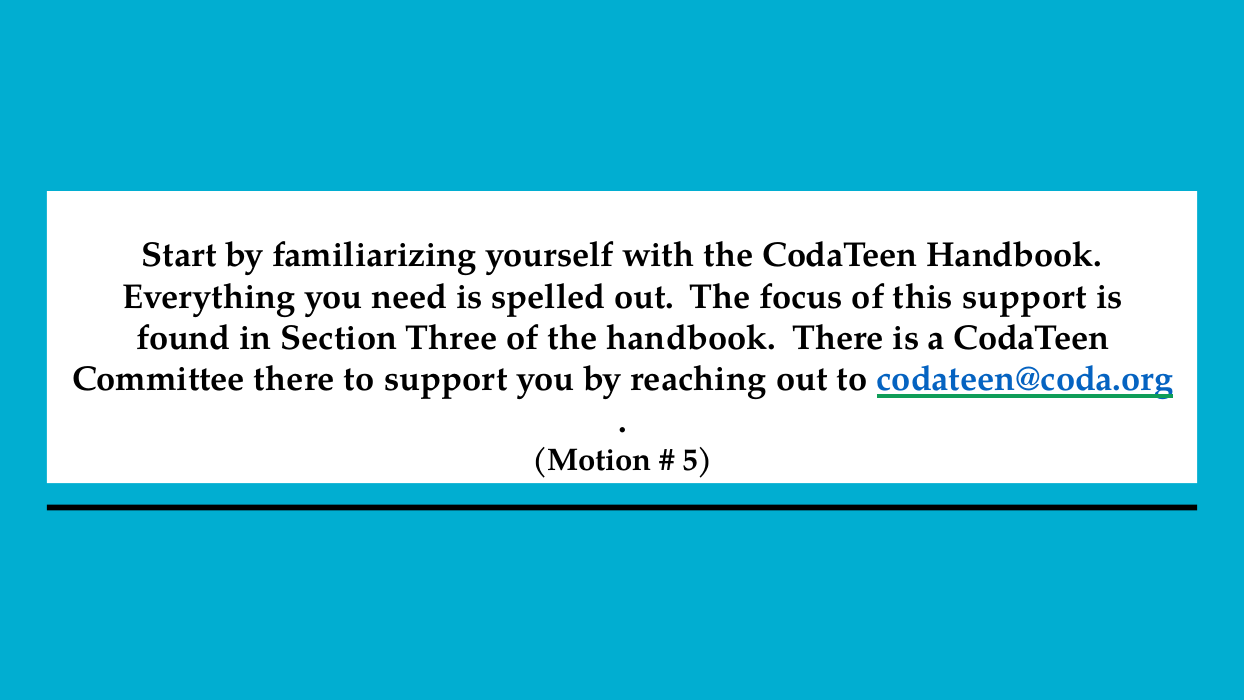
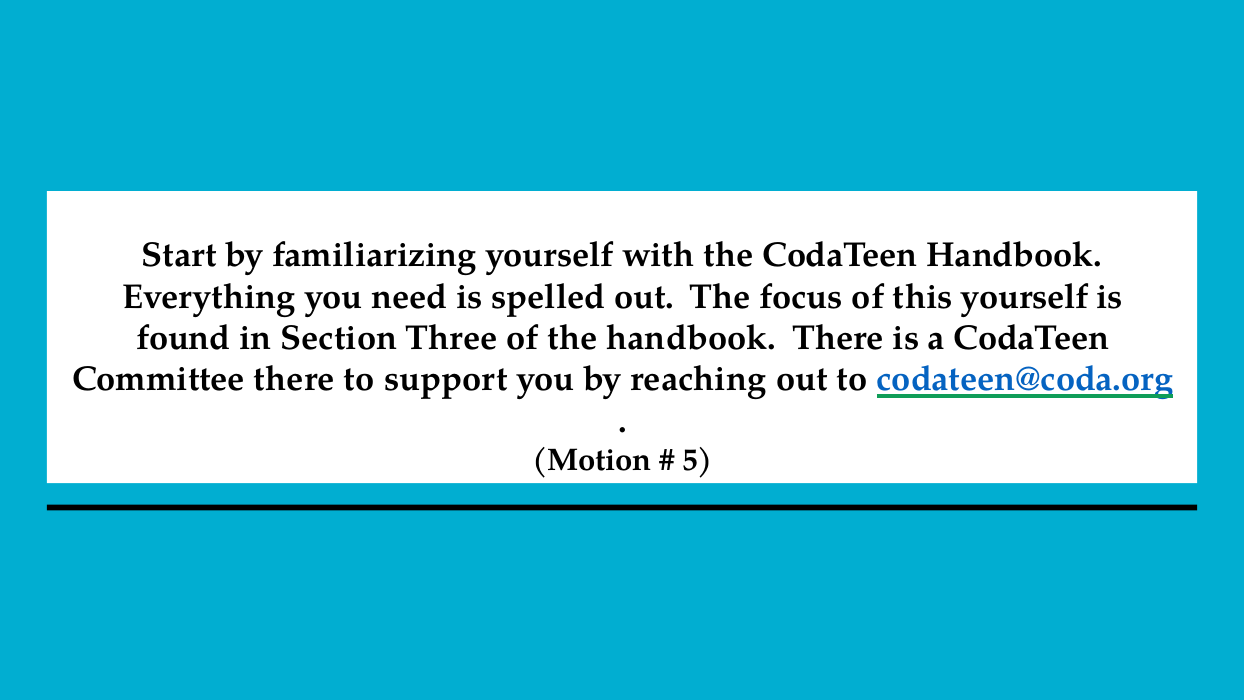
this support: support -> yourself
